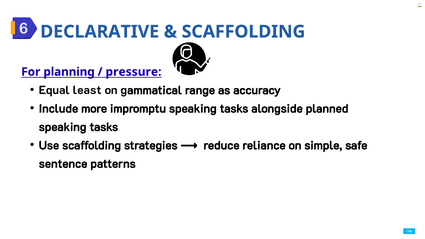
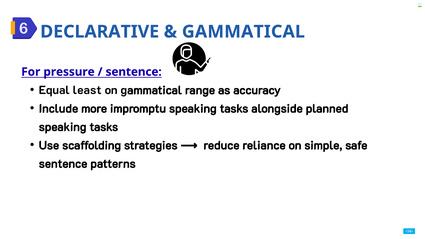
SCAFFOLDING at (243, 32): SCAFFOLDING -> GAMMATICAL
planning: planning -> pressure
pressure at (134, 72): pressure -> sentence
